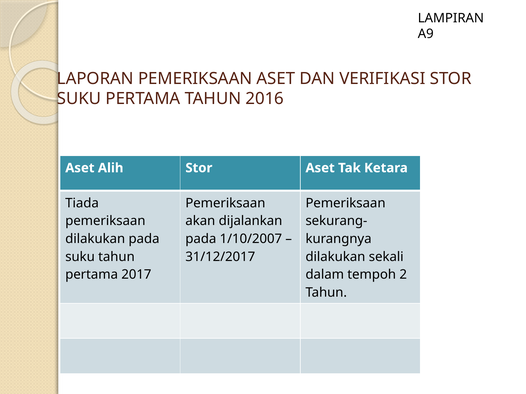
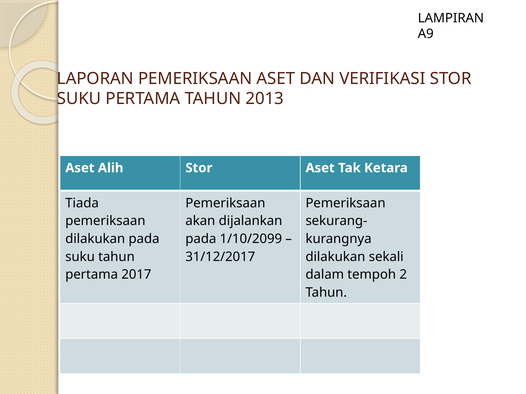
2016: 2016 -> 2013
1/10/2007: 1/10/2007 -> 1/10/2099
